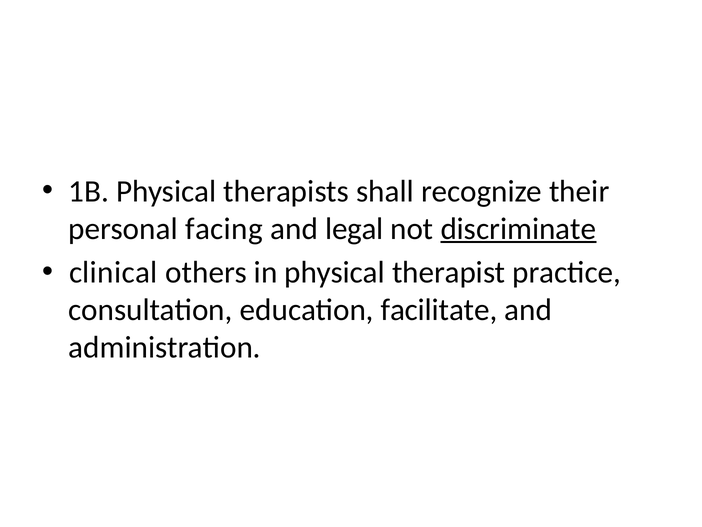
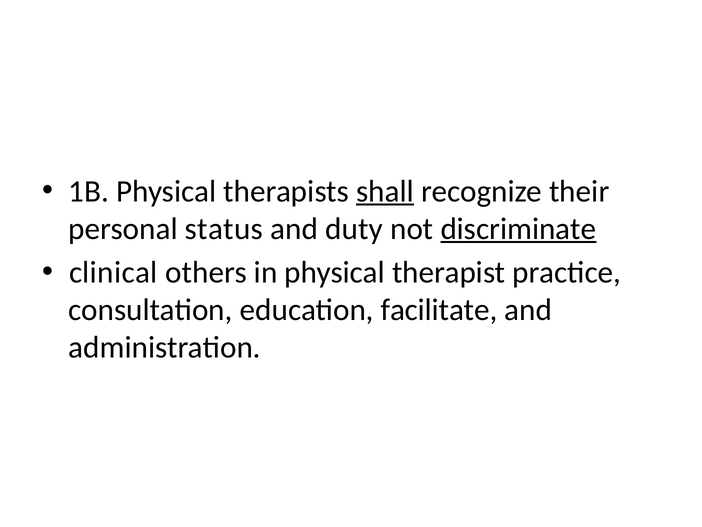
shall underline: none -> present
facing: facing -> status
legal: legal -> duty
